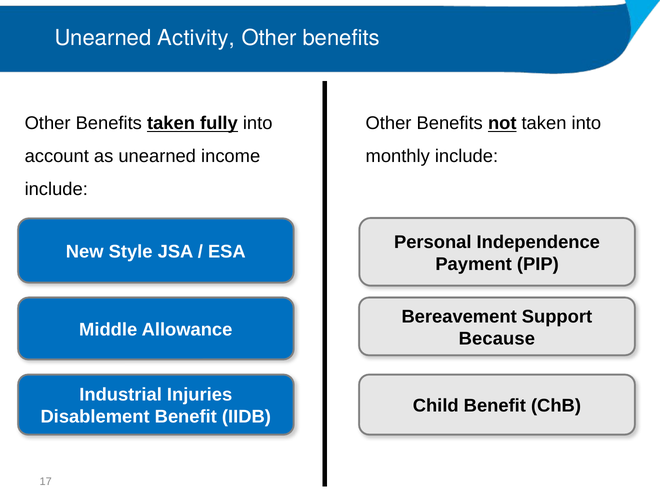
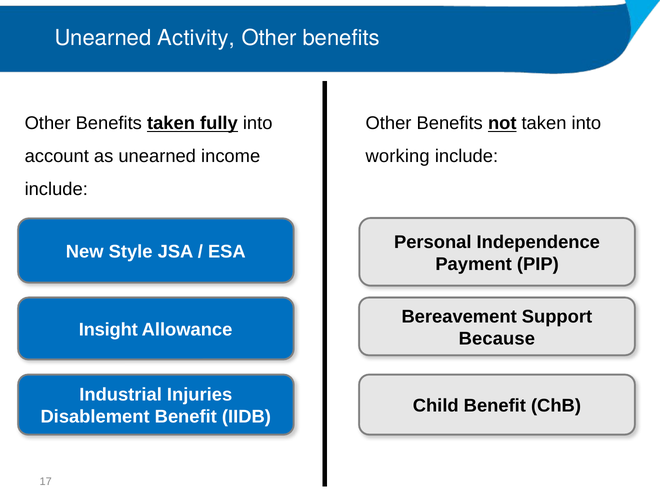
monthly: monthly -> working
Middle: Middle -> Insight
